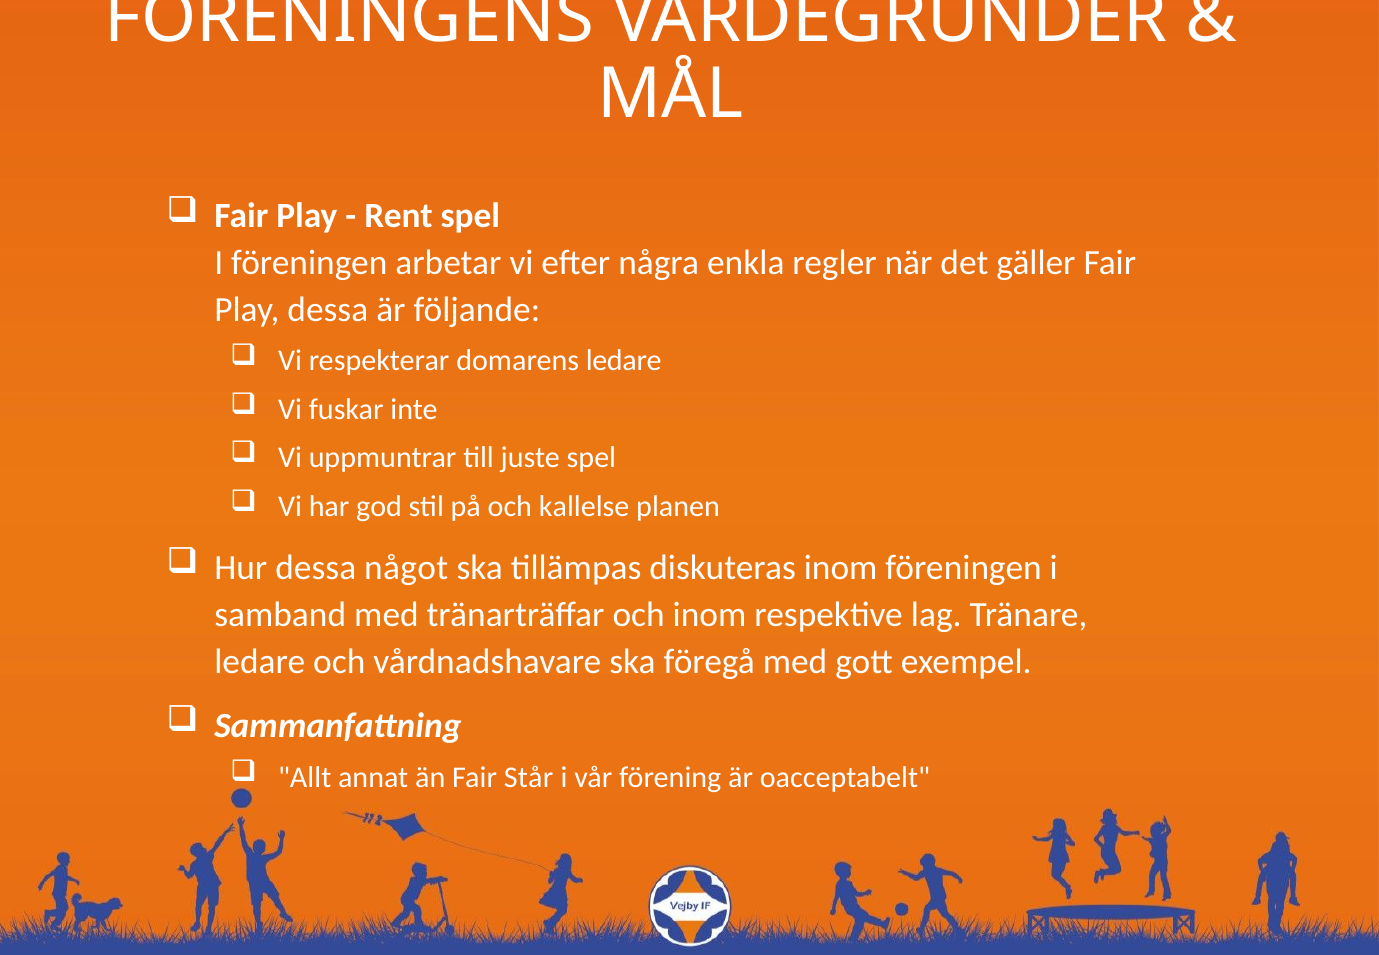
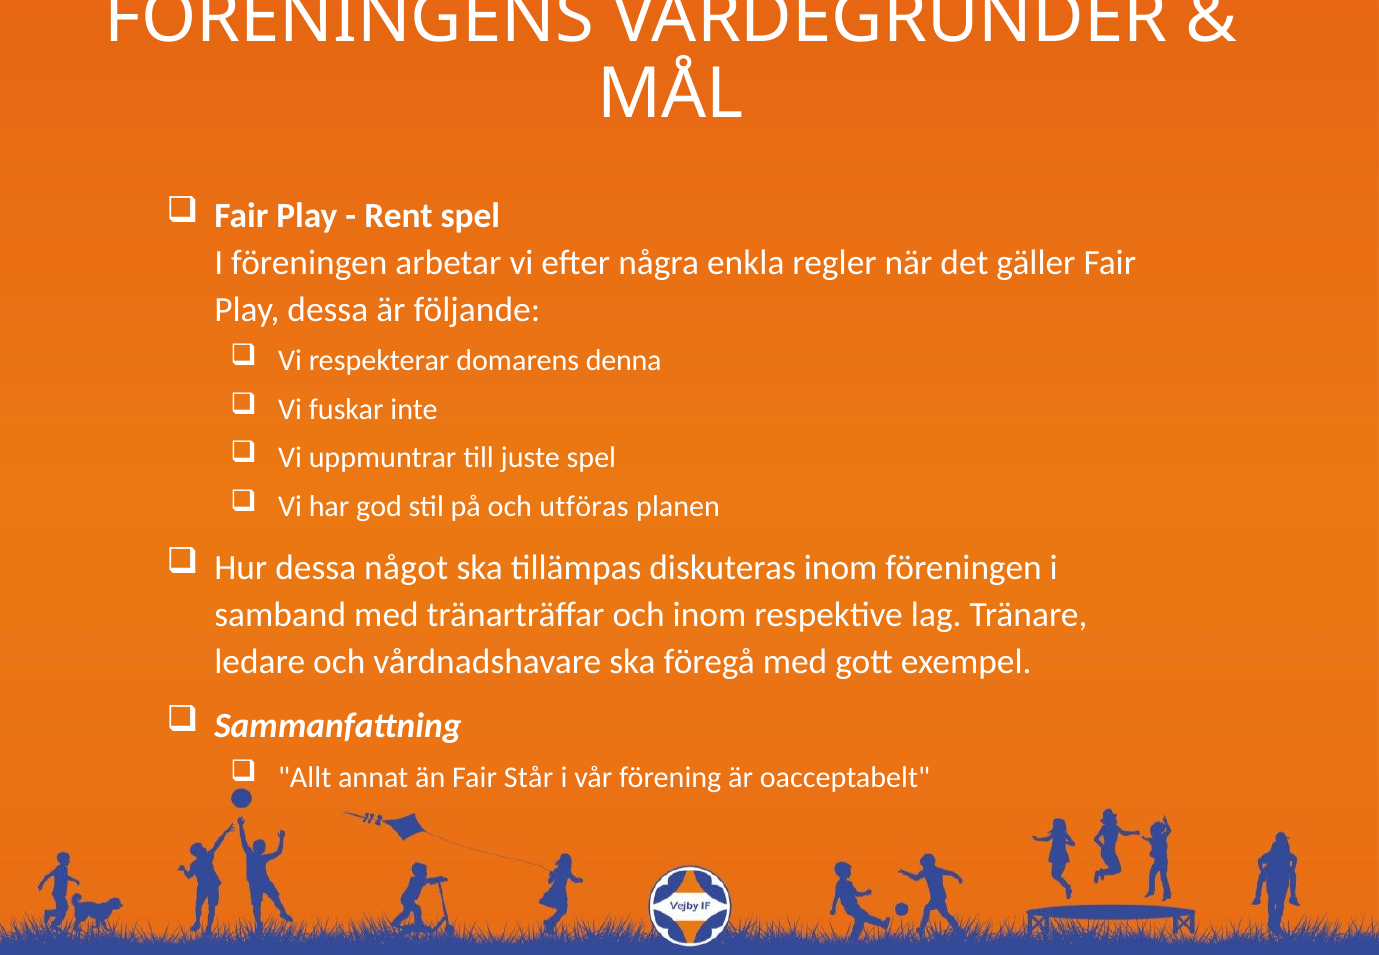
domarens ledare: ledare -> denna
kallelse: kallelse -> utföras
